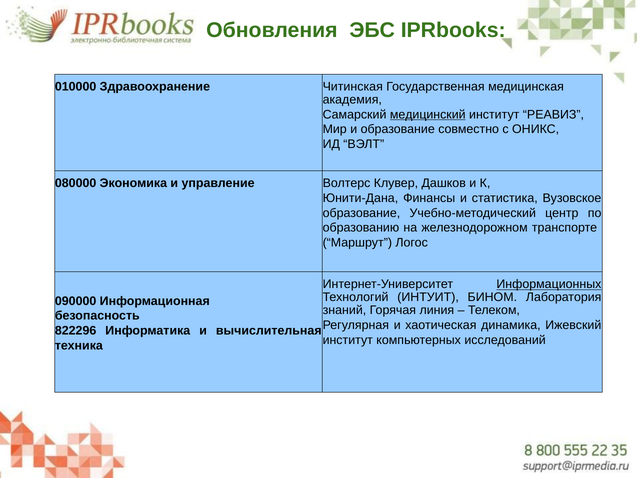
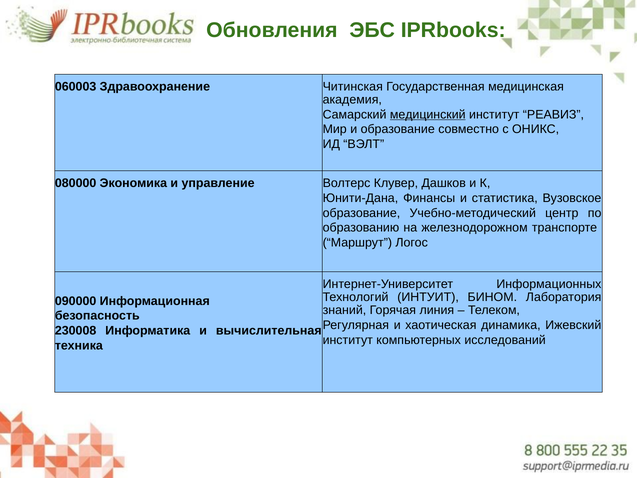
010000: 010000 -> 060003
Информационных underline: present -> none
822296: 822296 -> 230008
